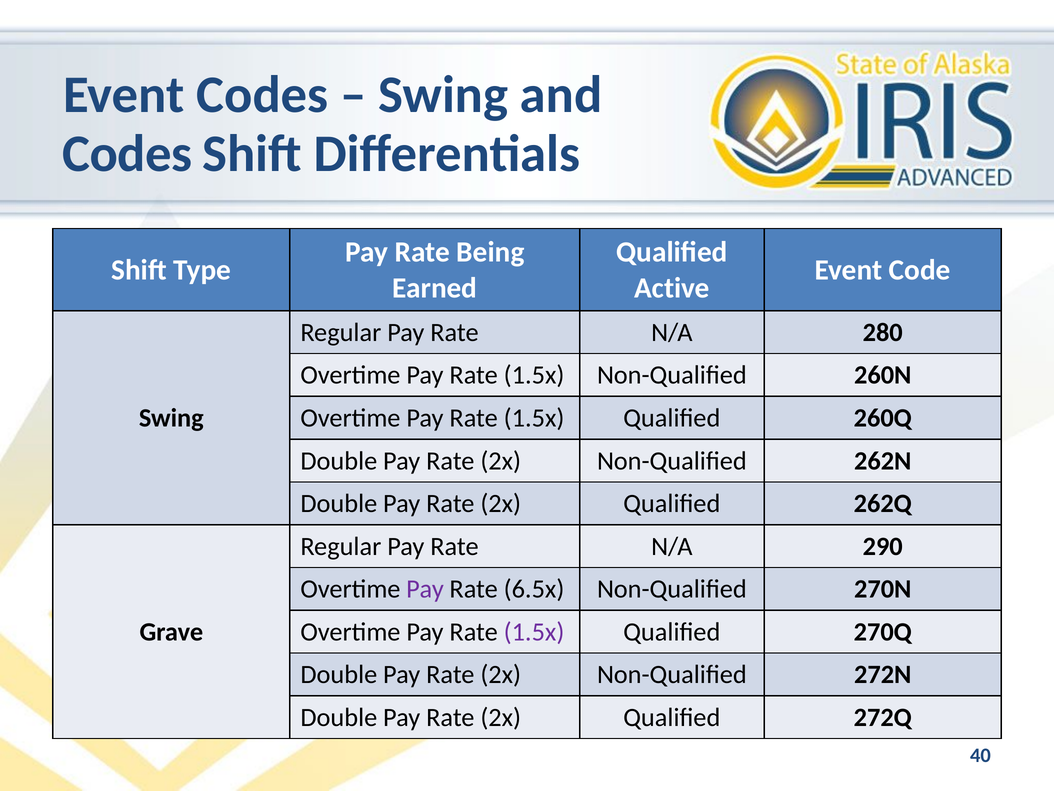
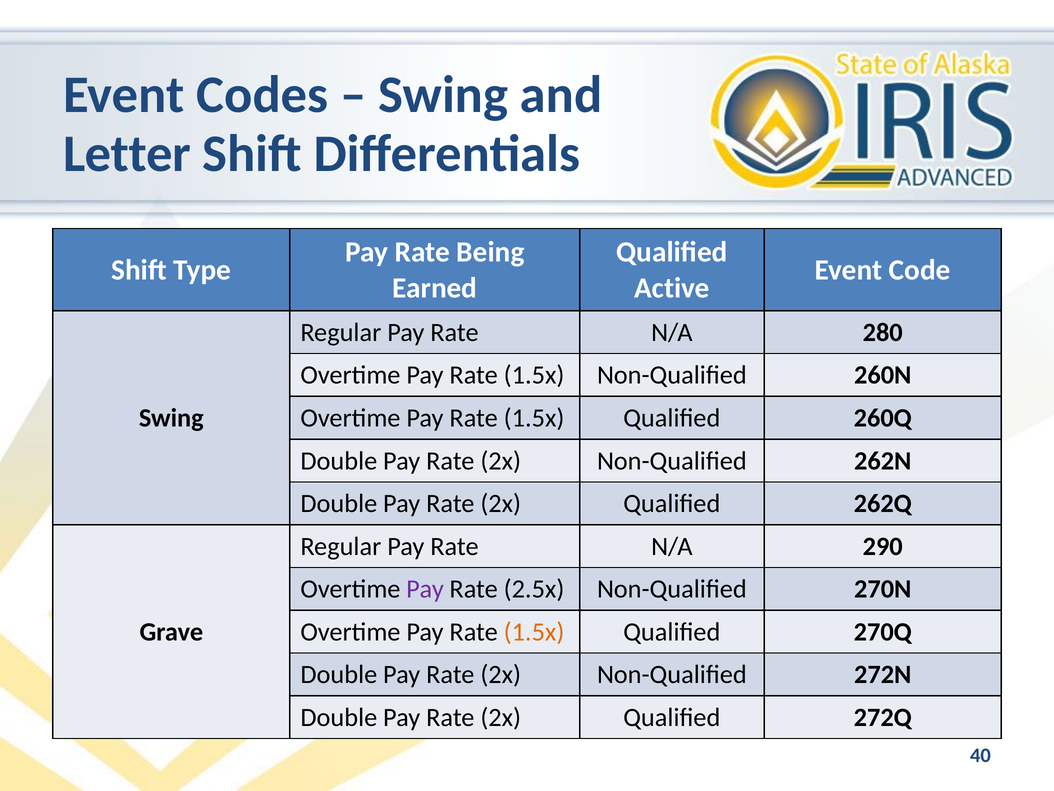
Codes at (127, 154): Codes -> Letter
6.5x: 6.5x -> 2.5x
1.5x at (534, 632) colour: purple -> orange
